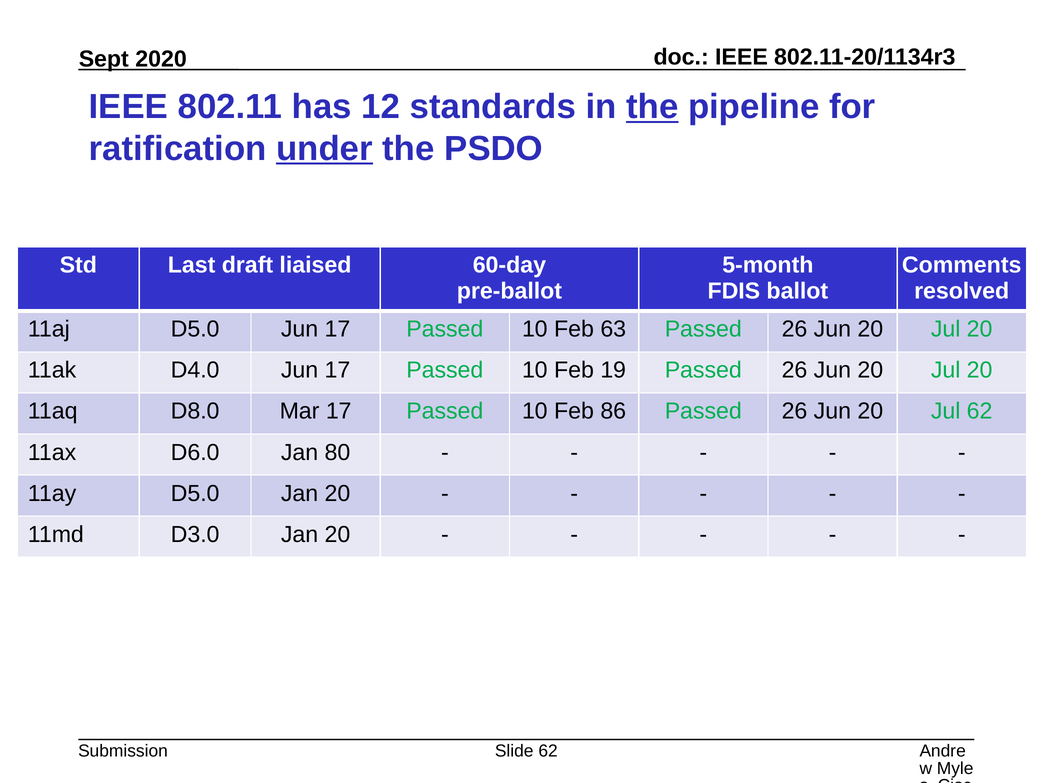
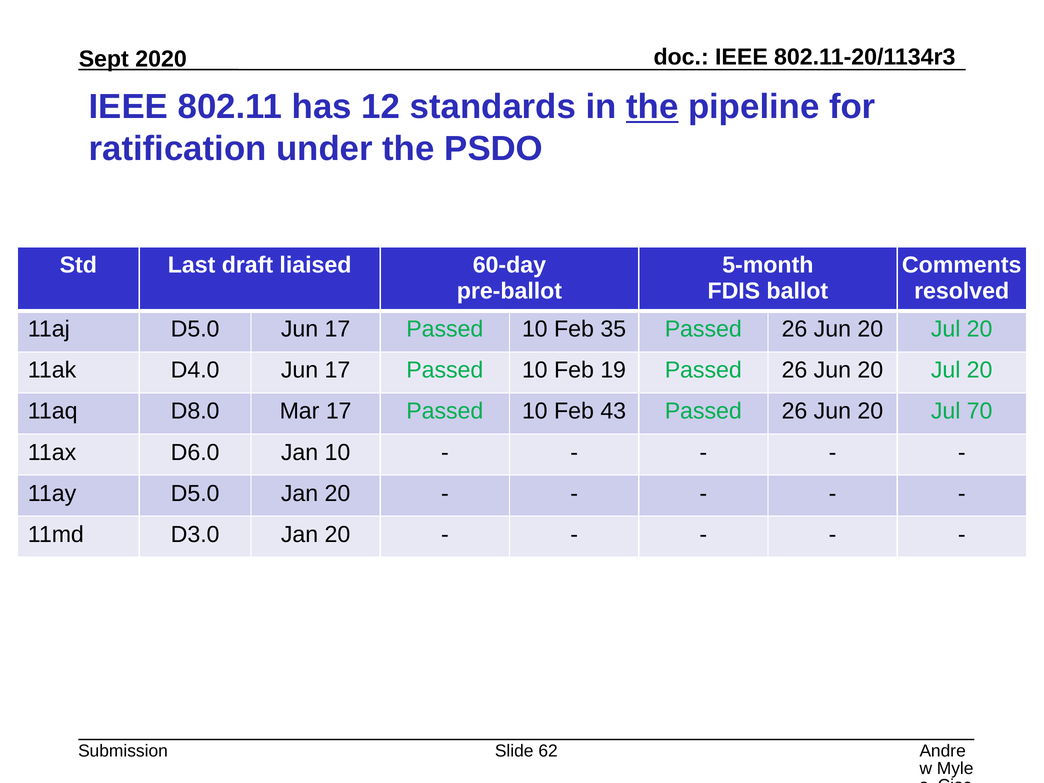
under underline: present -> none
63: 63 -> 35
86: 86 -> 43
Jul 62: 62 -> 70
Jan 80: 80 -> 10
